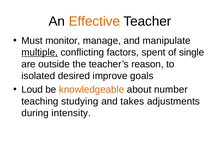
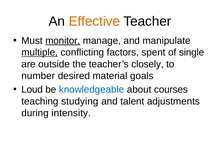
monitor underline: none -> present
reason: reason -> closely
isolated: isolated -> number
improve: improve -> material
knowledgeable colour: orange -> blue
number: number -> courses
takes: takes -> talent
